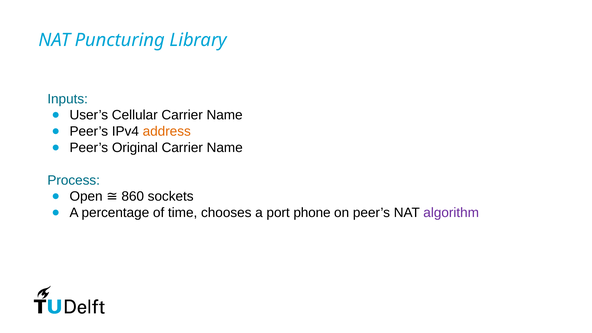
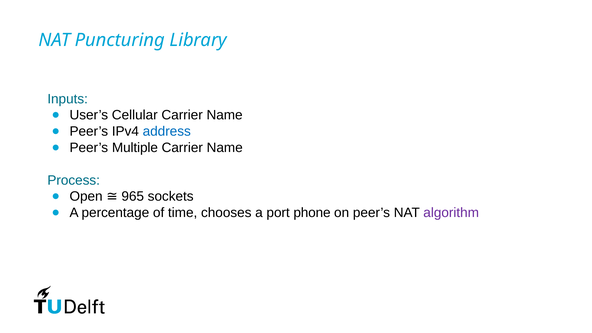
address colour: orange -> blue
Original: Original -> Multiple
860: 860 -> 965
